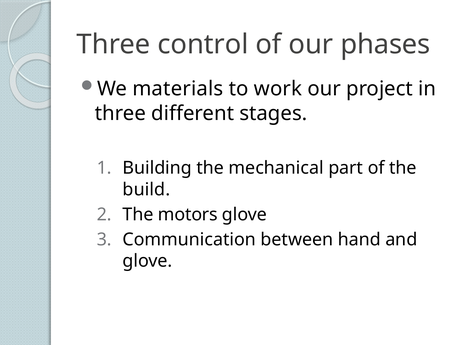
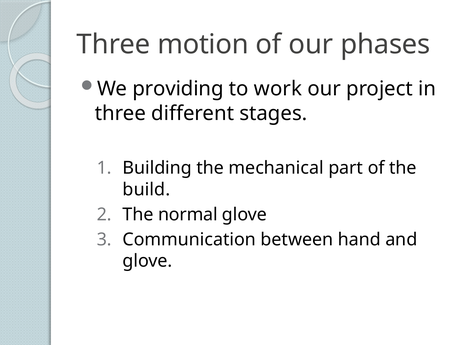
control: control -> motion
materials: materials -> providing
motors: motors -> normal
